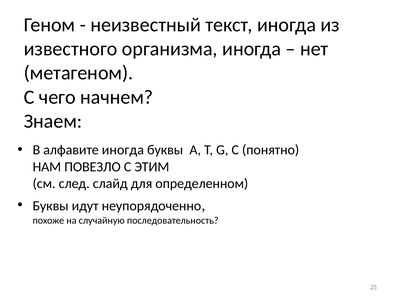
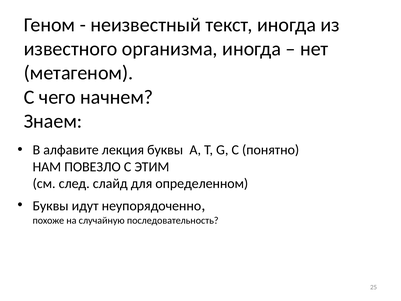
алфавите иногда: иногда -> лекция
